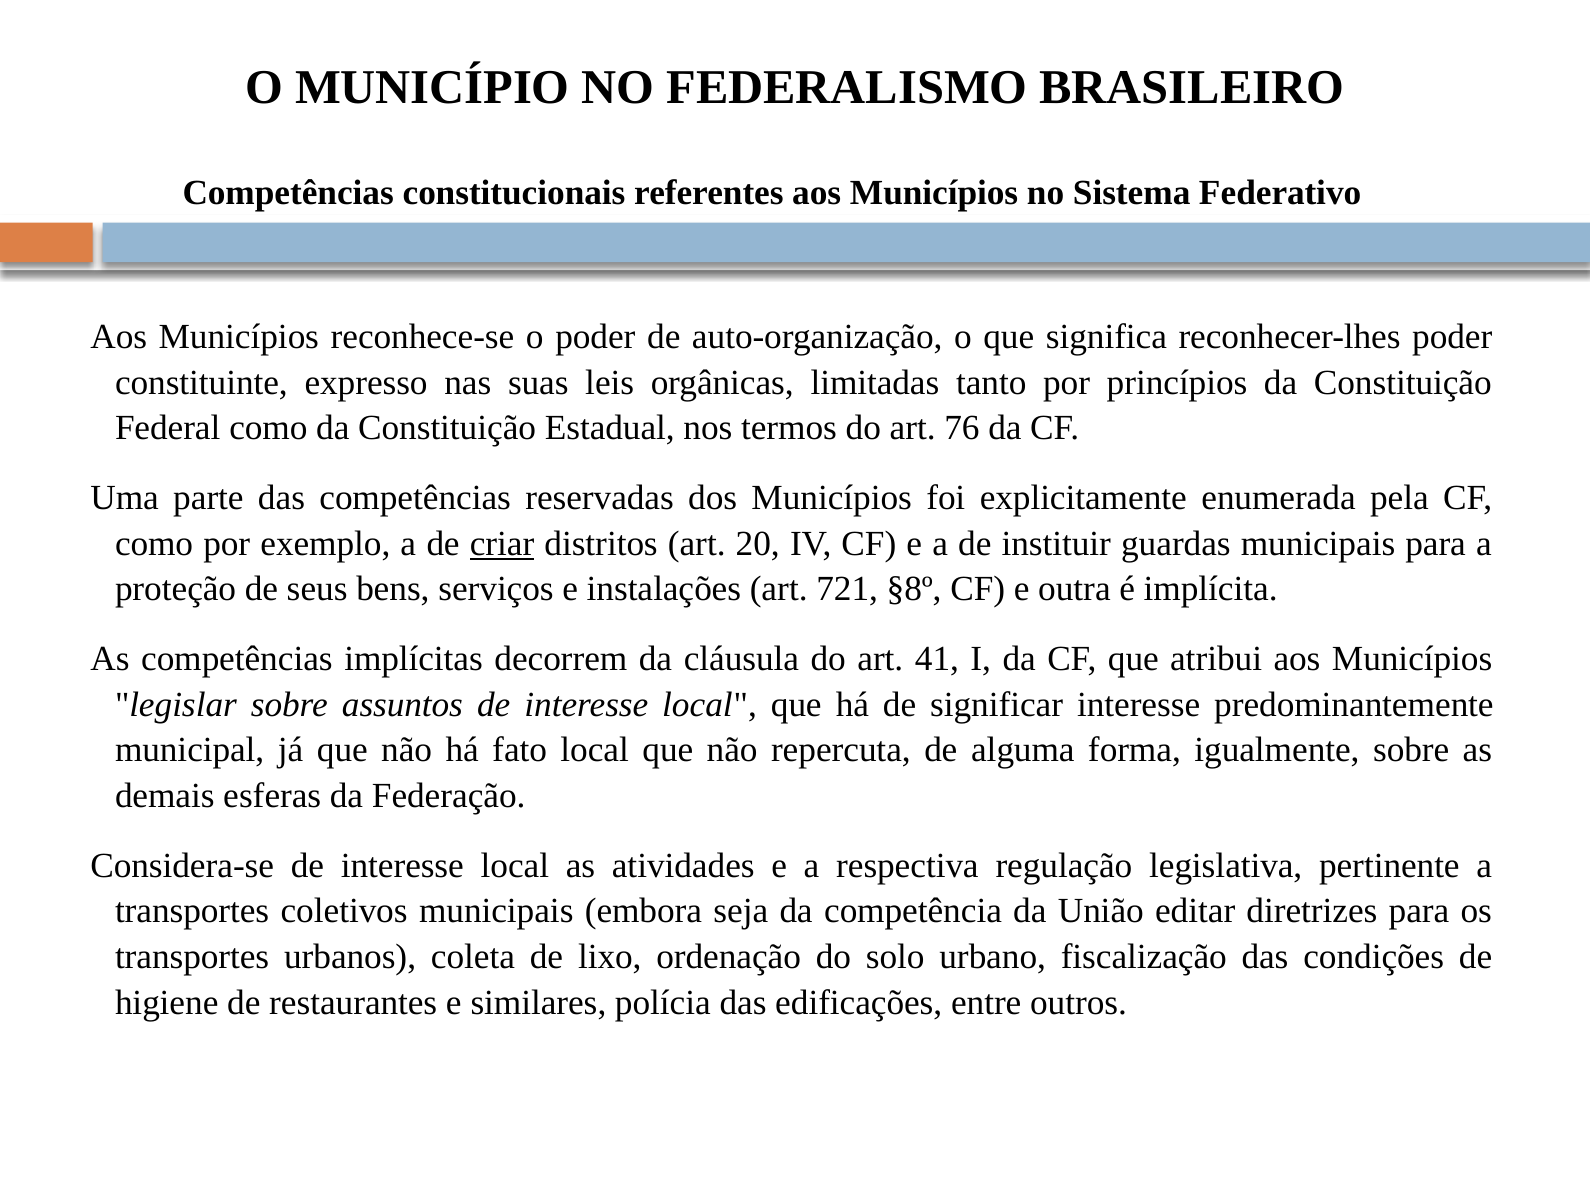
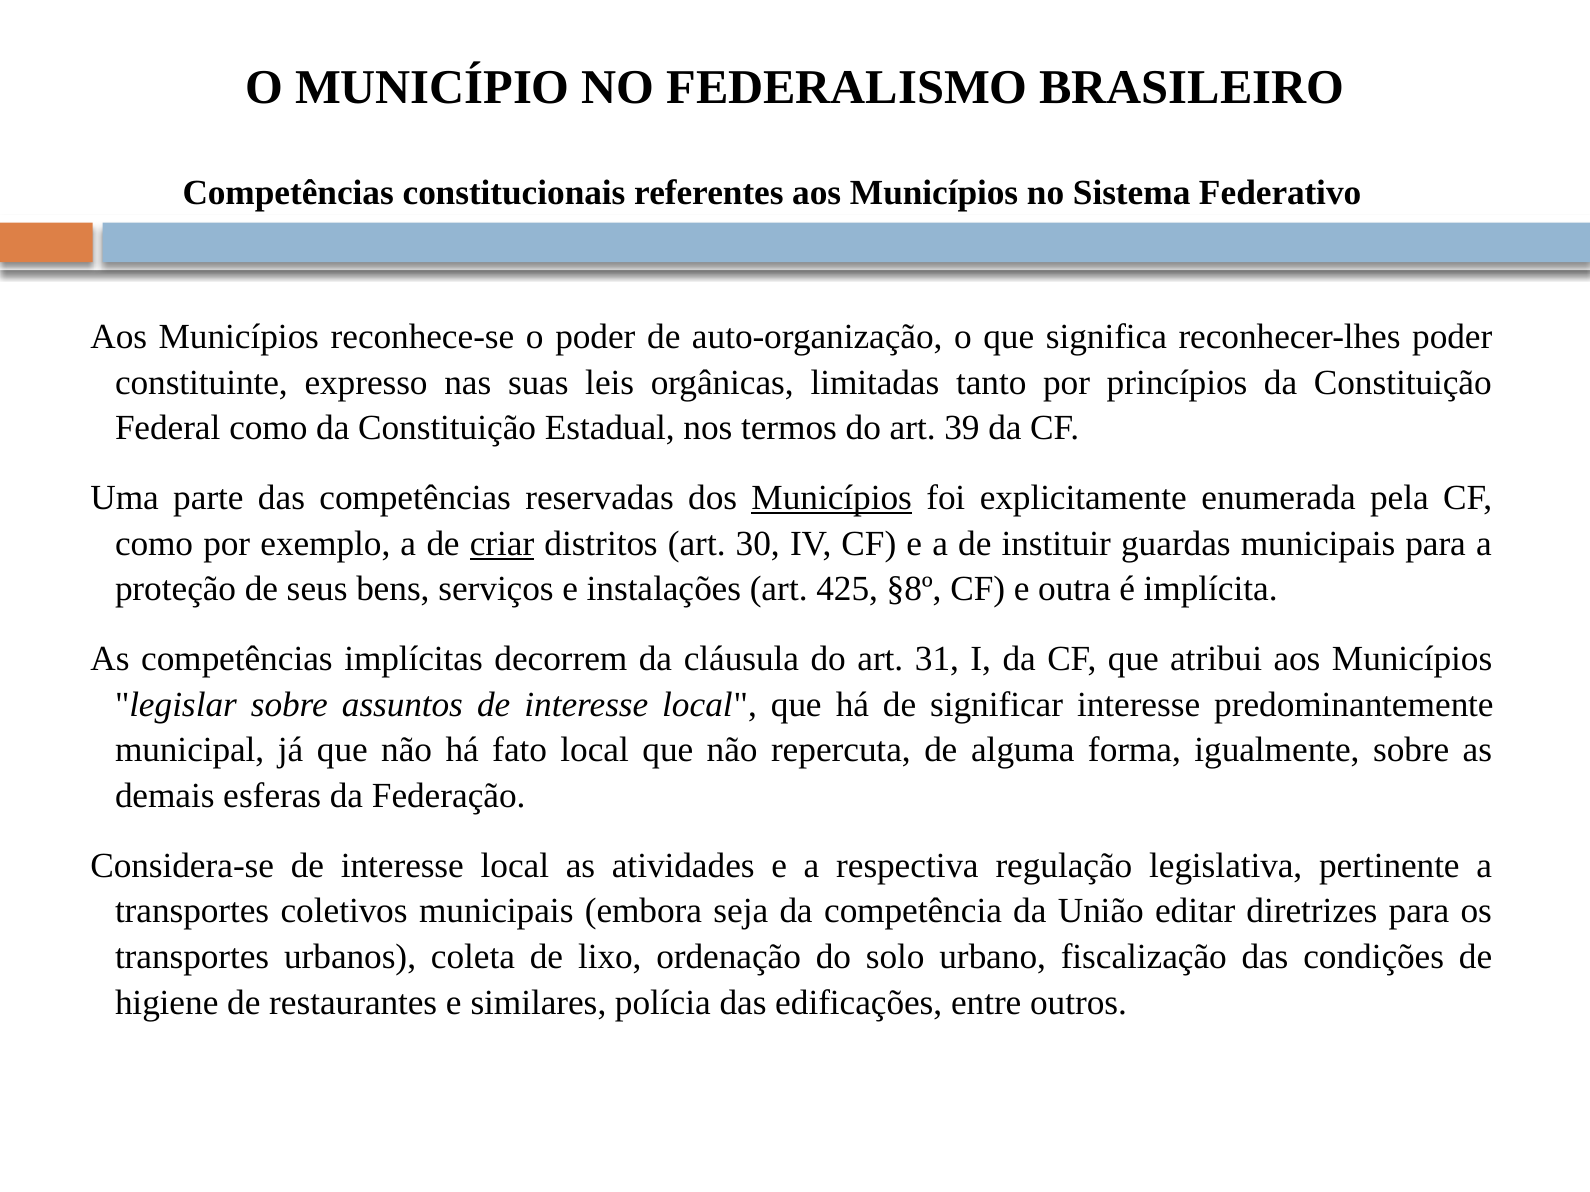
76: 76 -> 39
Municípios at (832, 498) underline: none -> present
20: 20 -> 30
721: 721 -> 425
41: 41 -> 31
